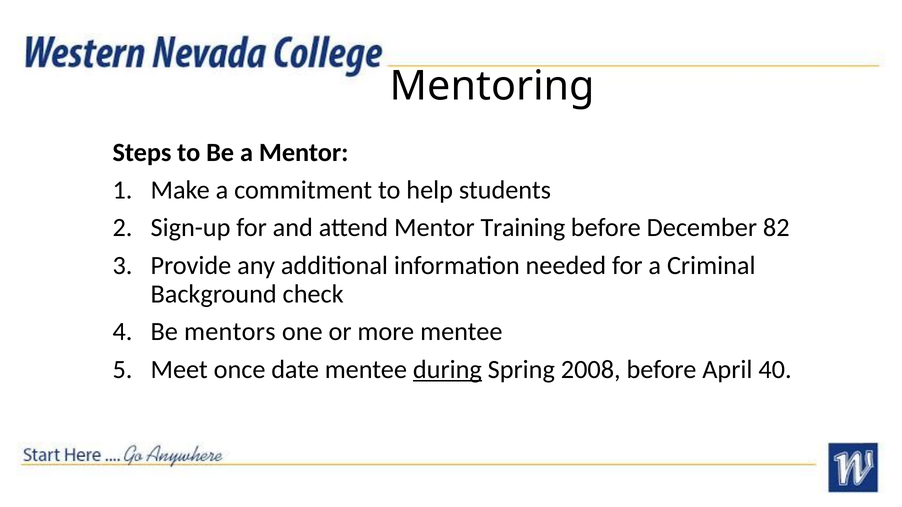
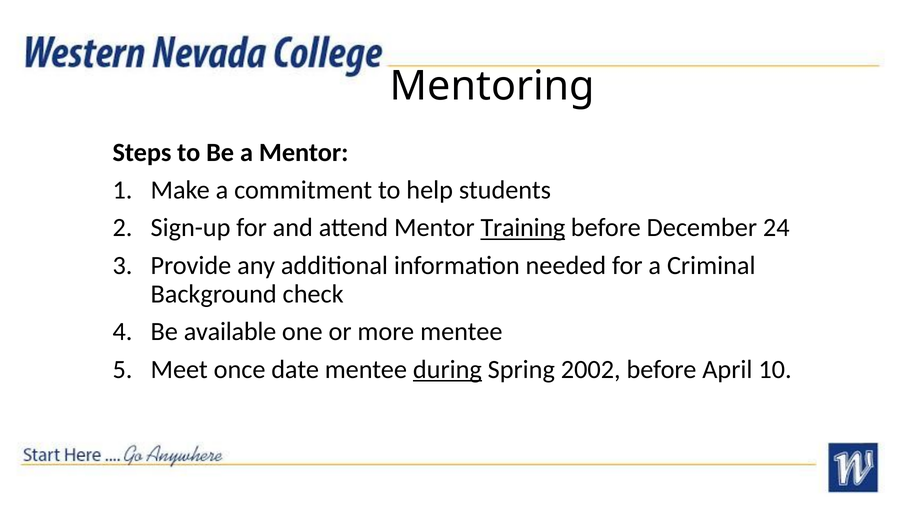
Training underline: none -> present
82: 82 -> 24
mentors: mentors -> available
2008: 2008 -> 2002
40: 40 -> 10
